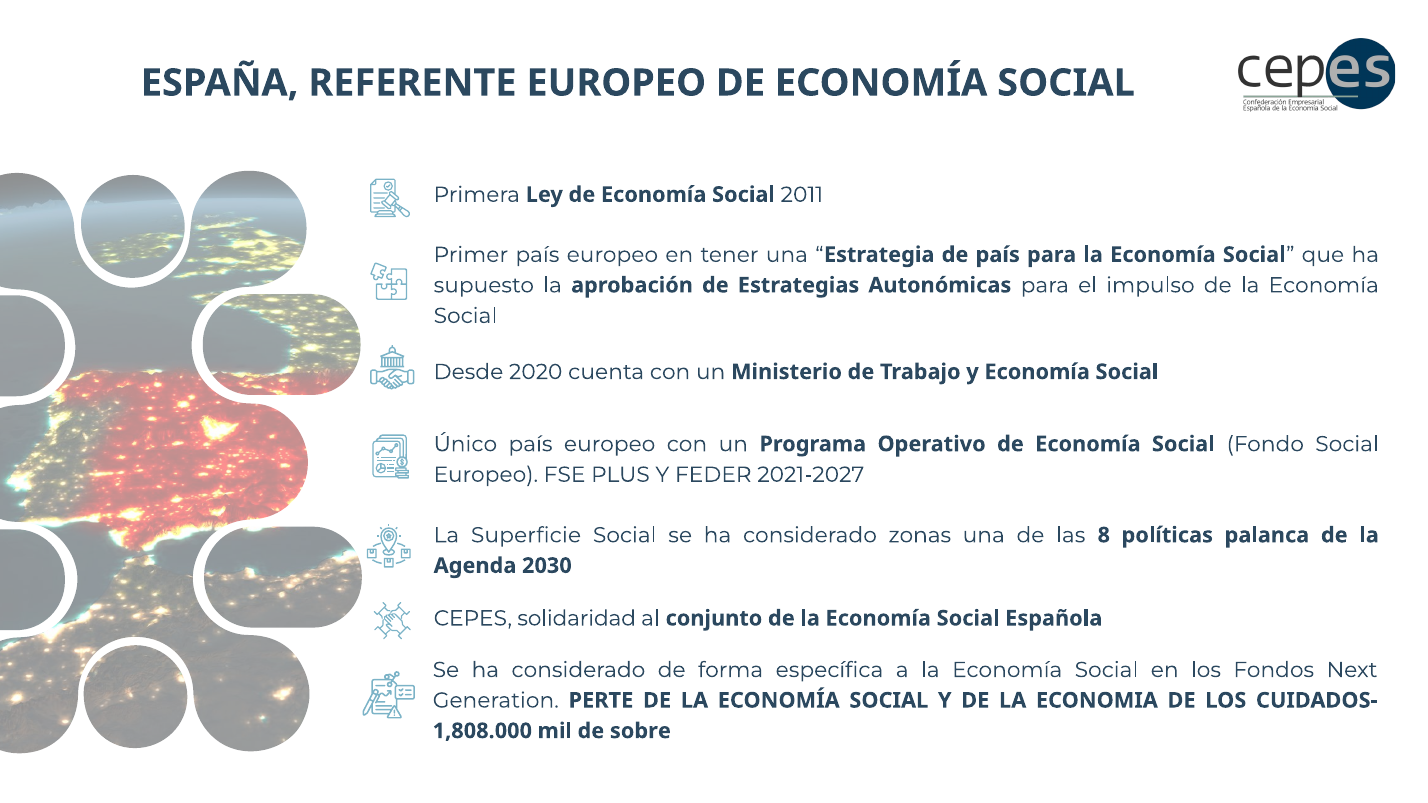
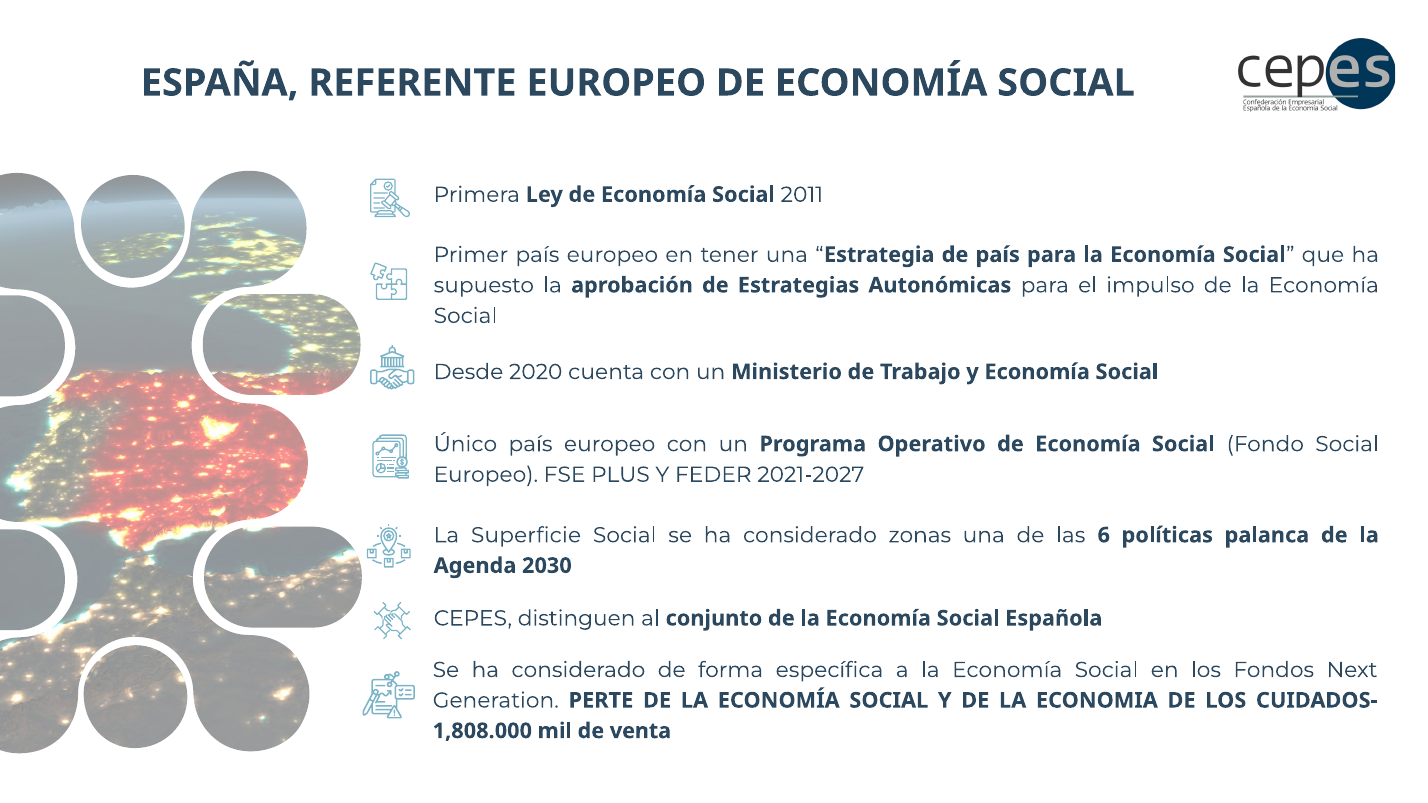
8: 8 -> 6
solidaridad: solidaridad -> distinguen
sobre: sobre -> venta
